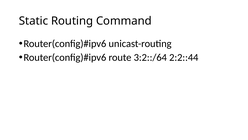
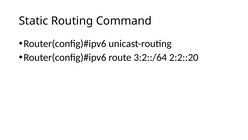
2:2::44: 2:2::44 -> 2:2::20
